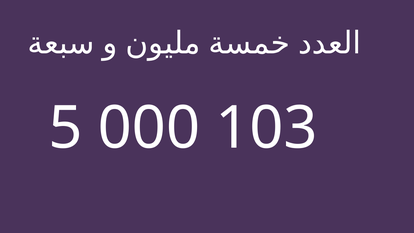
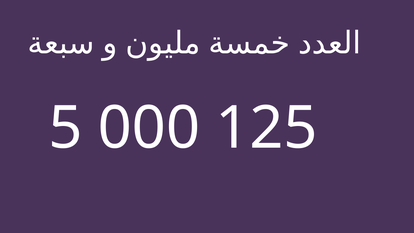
103: 103 -> 125
